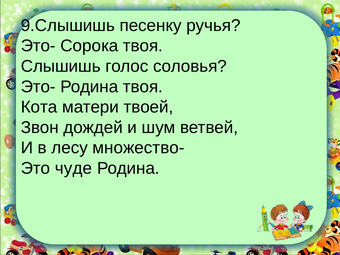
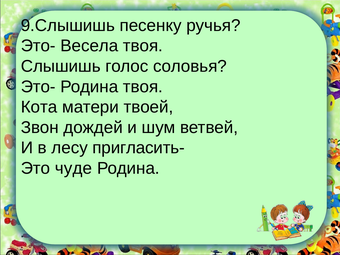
Сорока: Сорока -> Весела
множество-: множество- -> пригласить-
